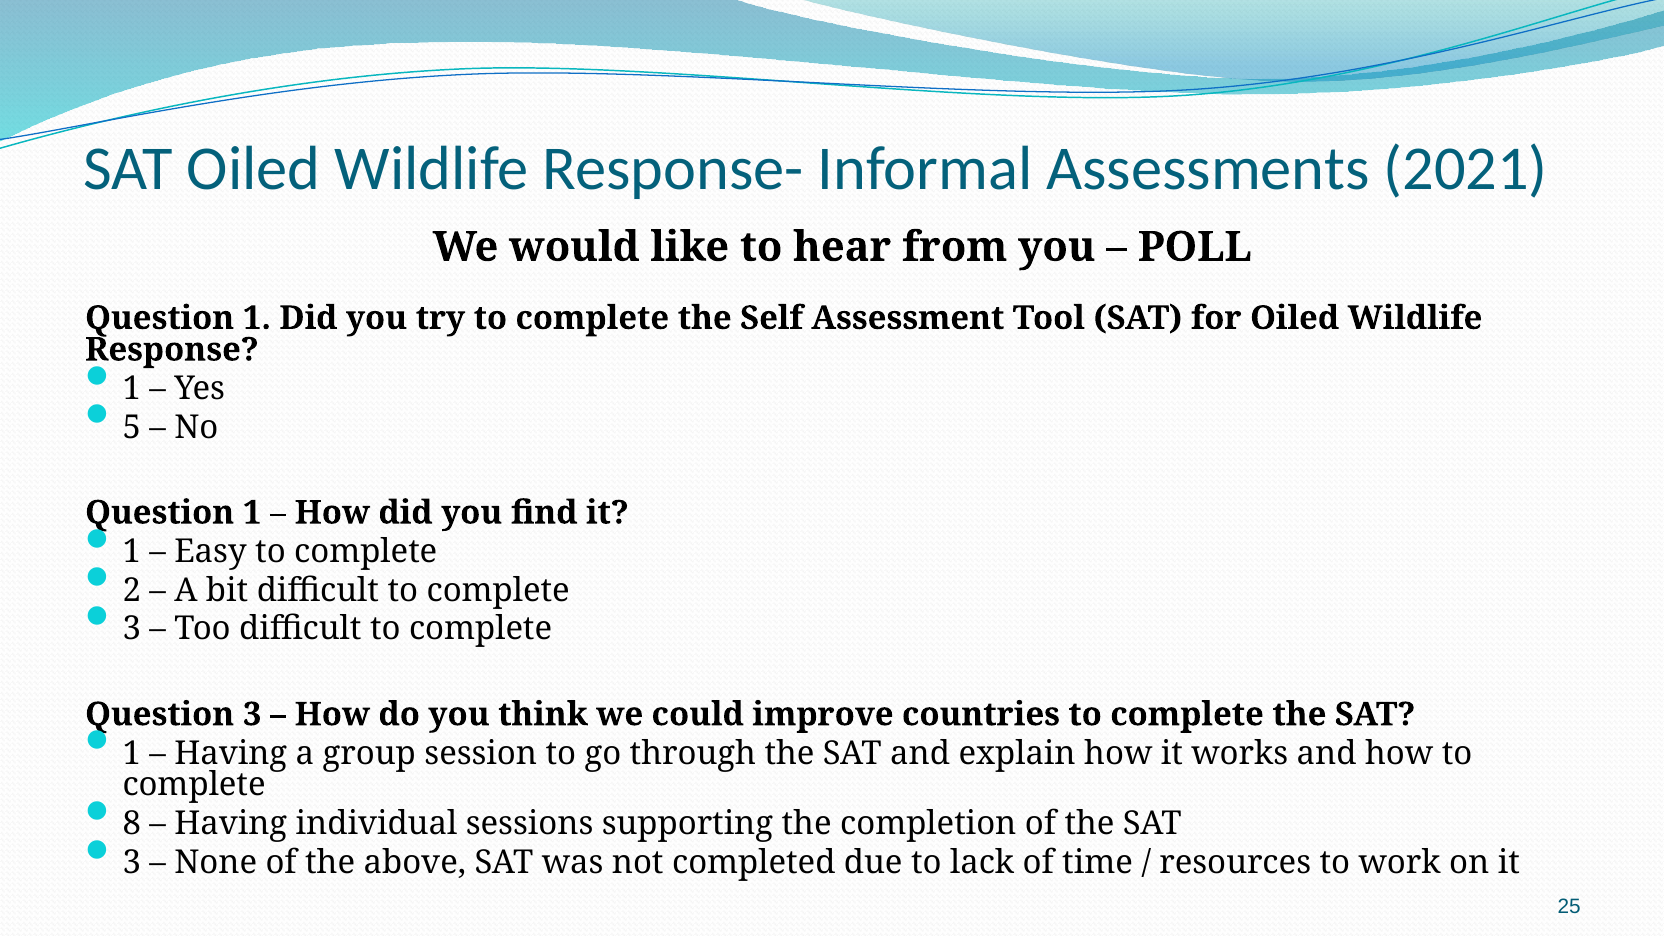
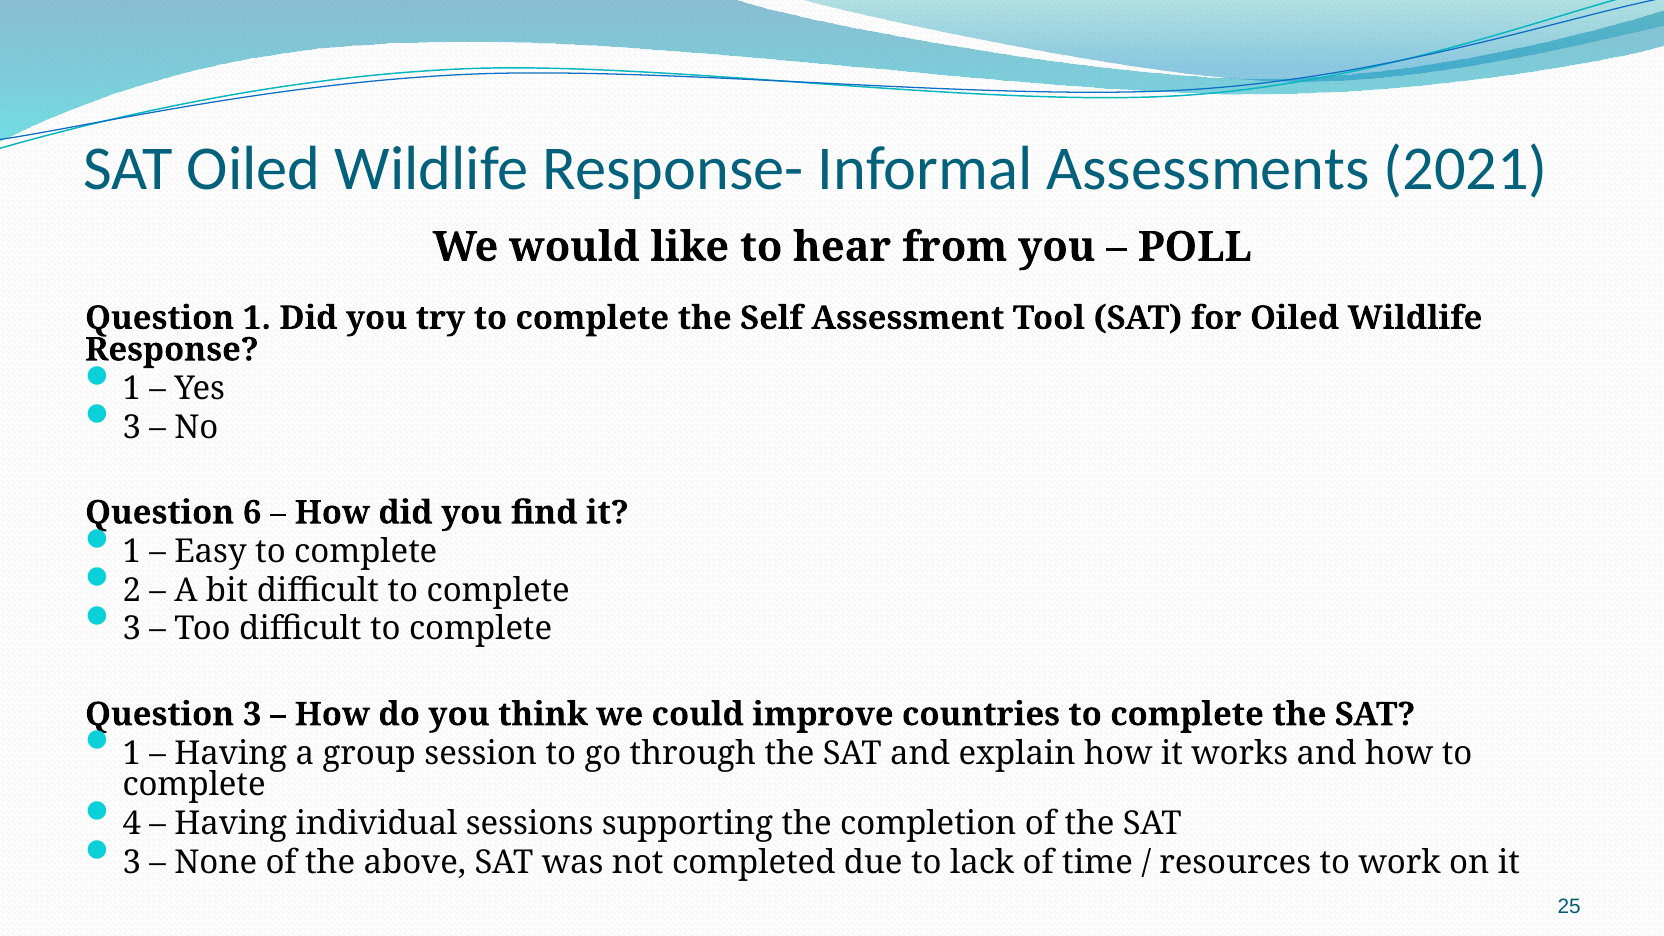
5 at (132, 427): 5 -> 3
1 at (252, 513): 1 -> 6
8: 8 -> 4
